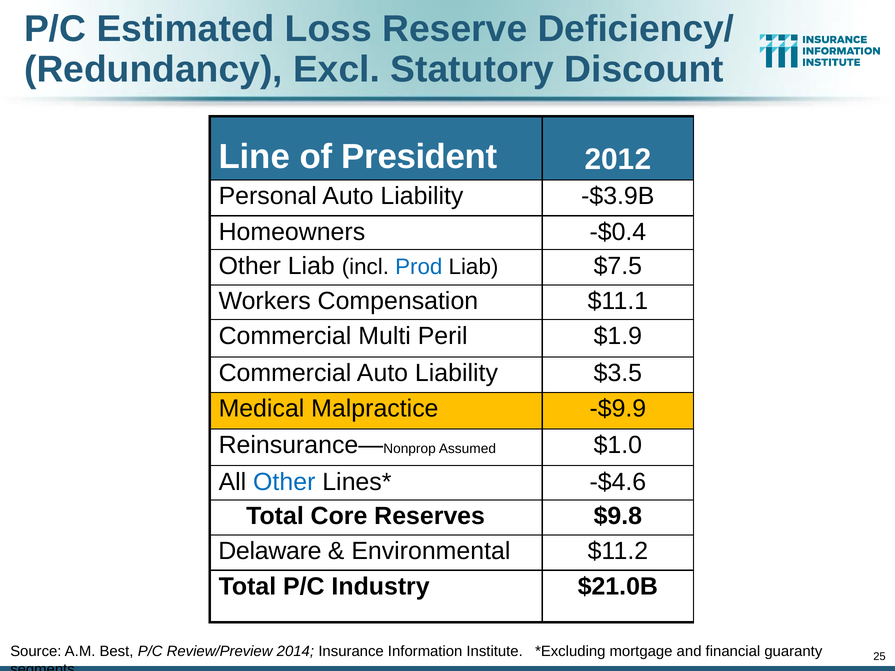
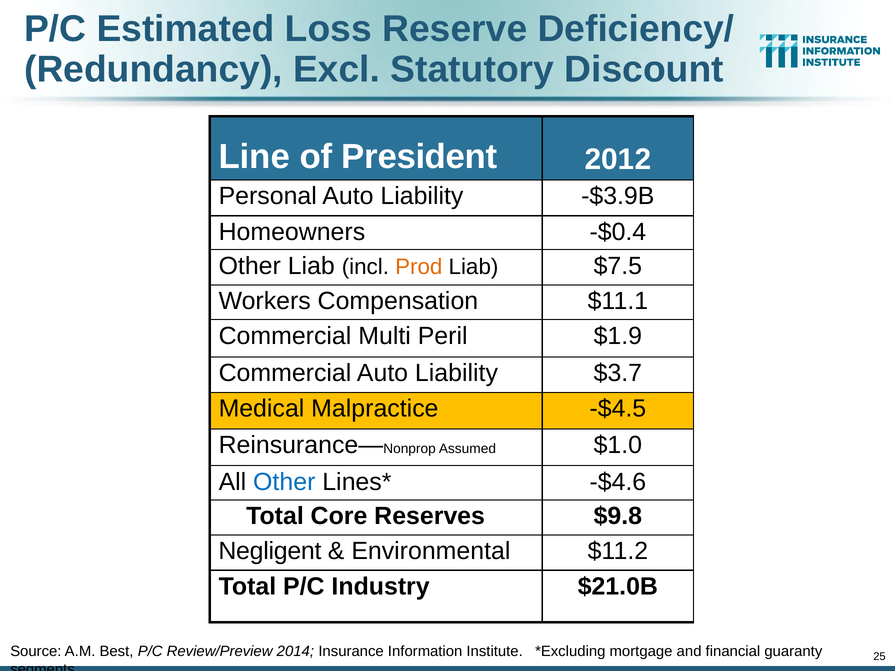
Prod colour: blue -> orange
$3.5: $3.5 -> $3.7
-$9.9: -$9.9 -> -$4.5
Delaware: Delaware -> Negligent
